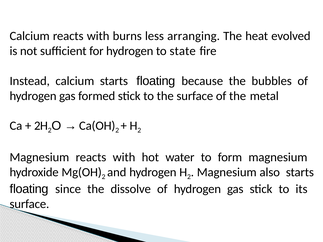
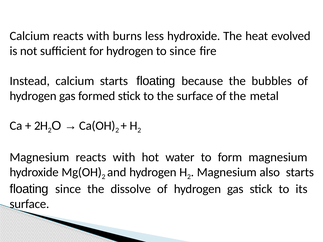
less arranging: arranging -> hydroxide
to state: state -> since
